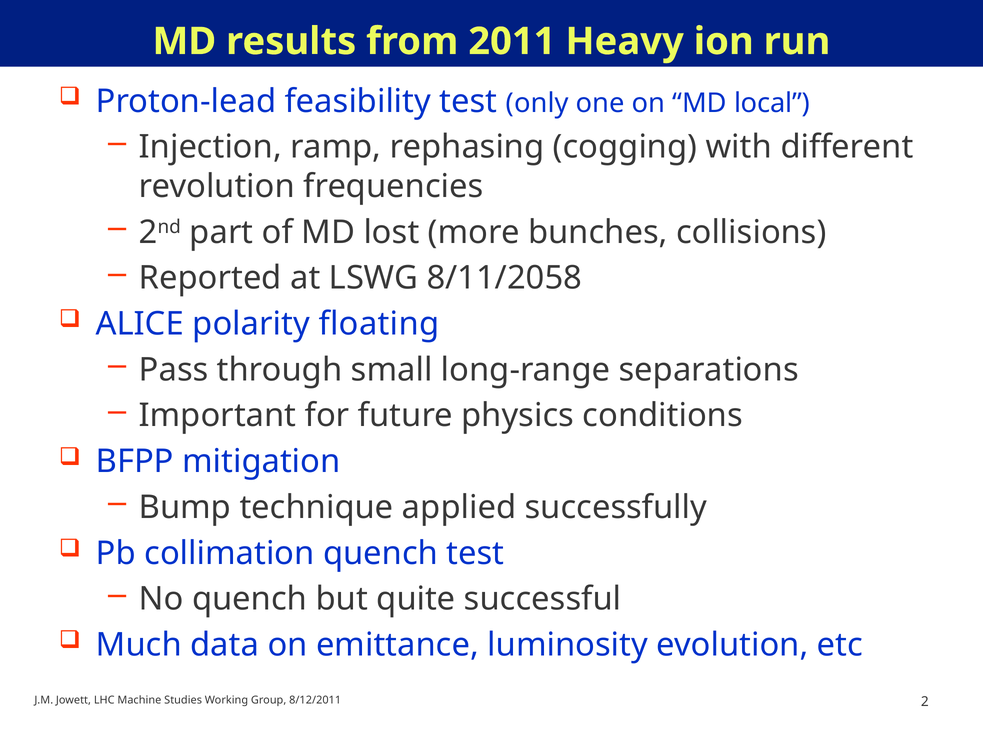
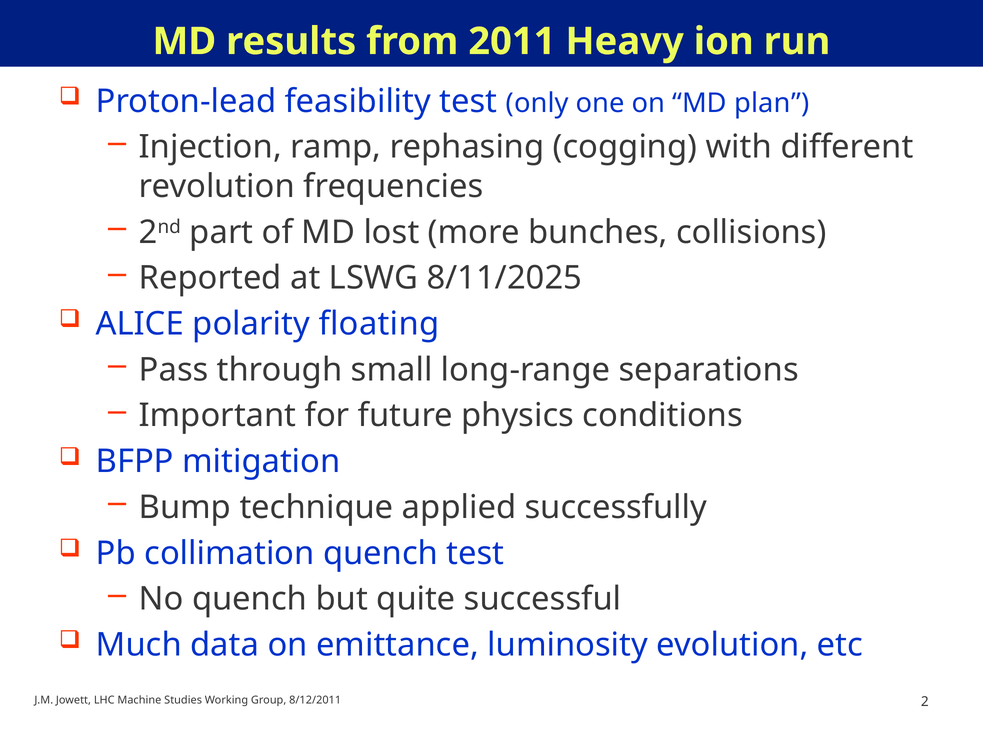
local: local -> plan
8/11/2058: 8/11/2058 -> 8/11/2025
